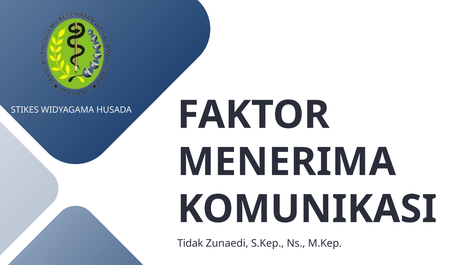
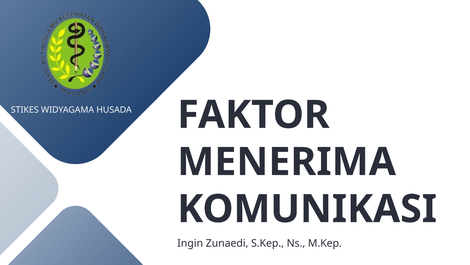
Tidak: Tidak -> Ingin
